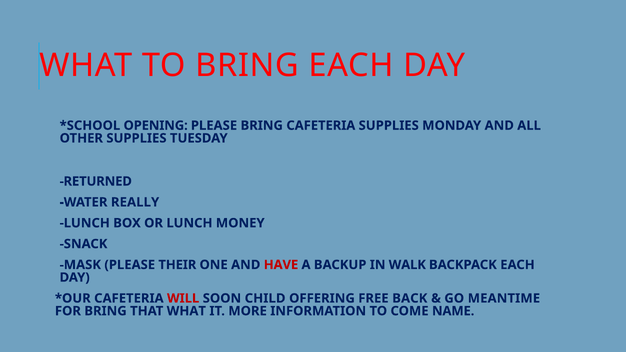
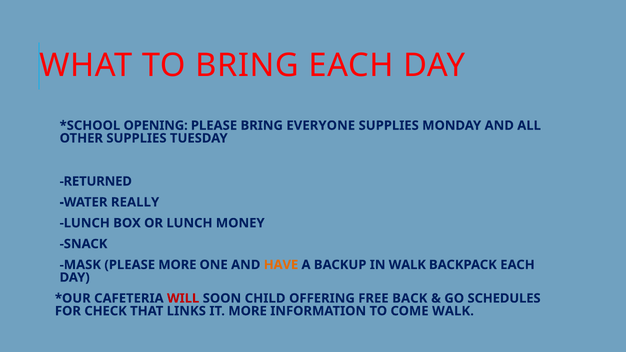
BRING CAFETERIA: CAFETERIA -> EVERYONE
PLEASE THEIR: THEIR -> MORE
HAVE colour: red -> orange
MEANTIME: MEANTIME -> SCHEDULES
FOR BRING: BRING -> CHECK
THAT WHAT: WHAT -> LINKS
COME NAME: NAME -> WALK
